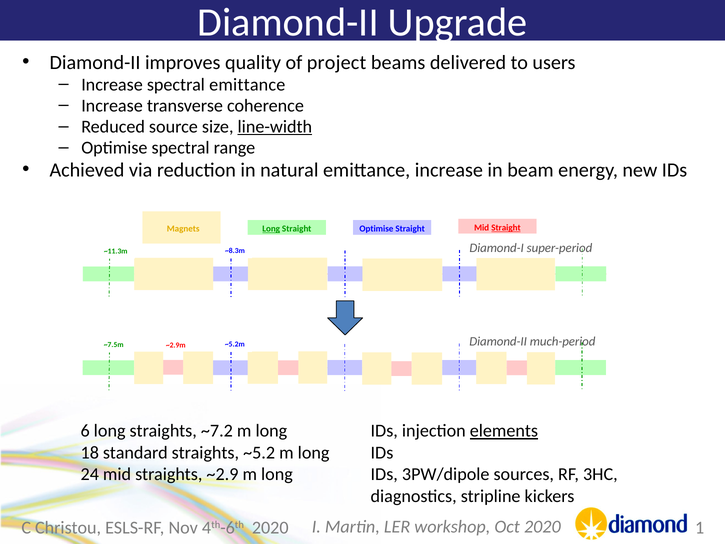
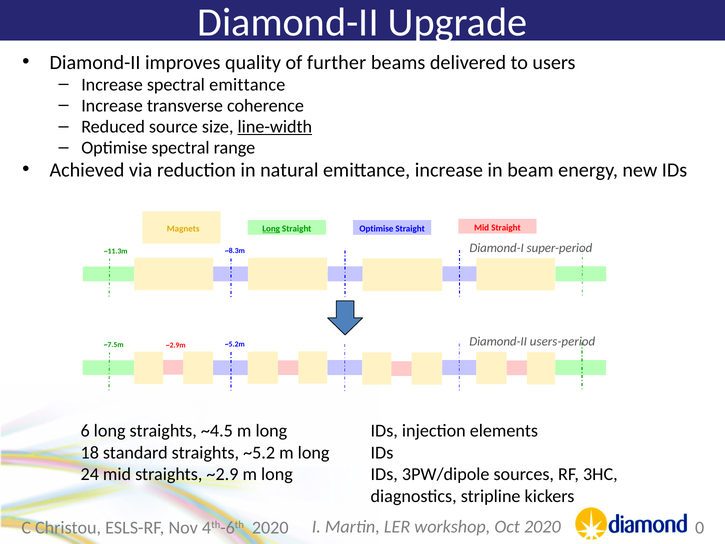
project: project -> further
Straight at (506, 228) underline: present -> none
much-period: much-period -> users-period
~7.2: ~7.2 -> ~4.5
elements underline: present -> none
1: 1 -> 0
